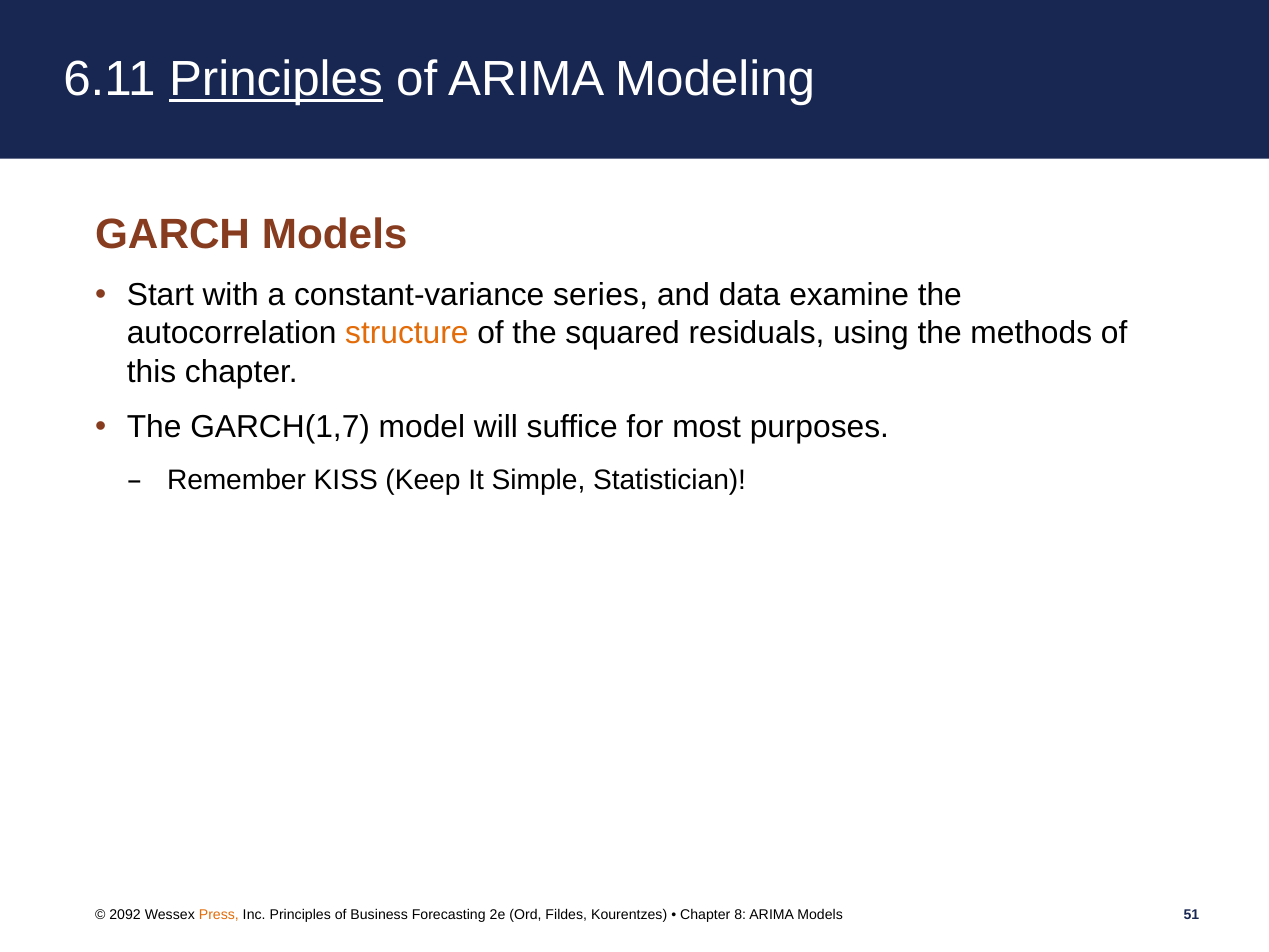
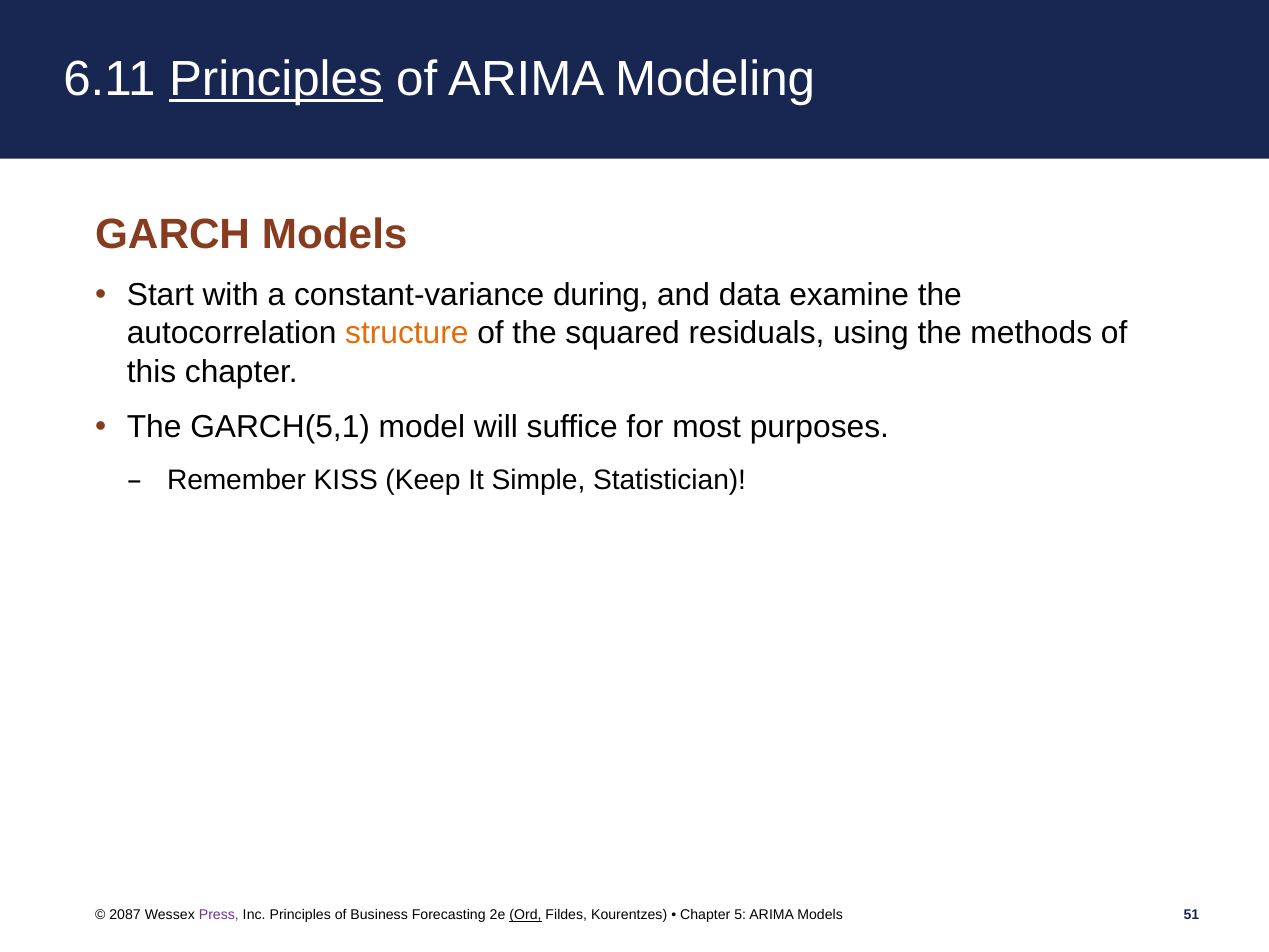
series: series -> during
GARCH(1,7: GARCH(1,7 -> GARCH(5,1
2092: 2092 -> 2087
Press colour: orange -> purple
Ord underline: none -> present
8: 8 -> 5
